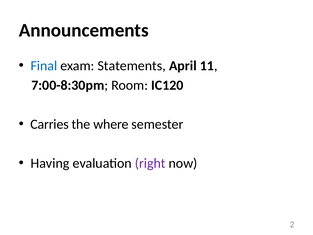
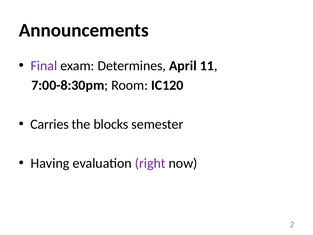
Final colour: blue -> purple
Statements: Statements -> Determines
where: where -> blocks
